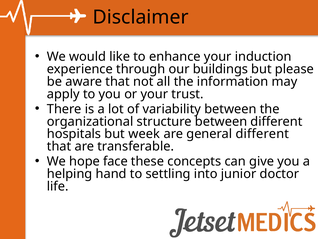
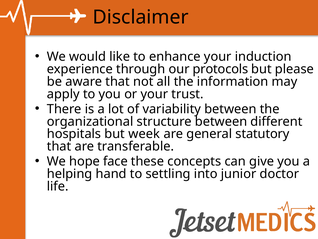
buildings: buildings -> protocols
general different: different -> statutory
